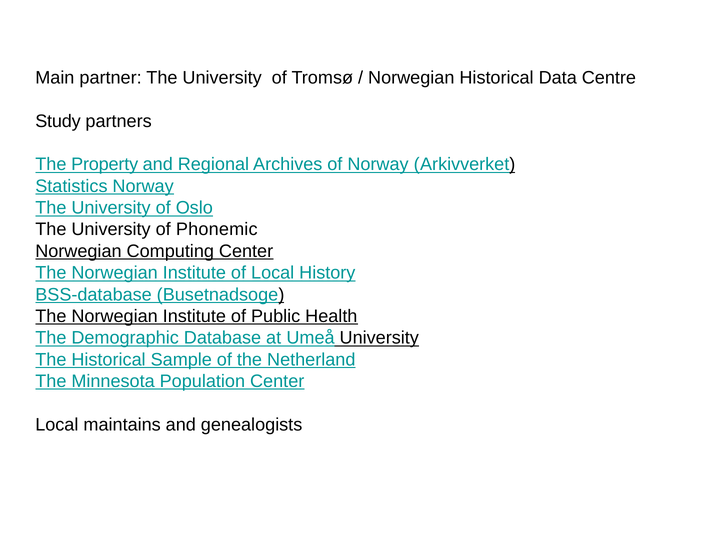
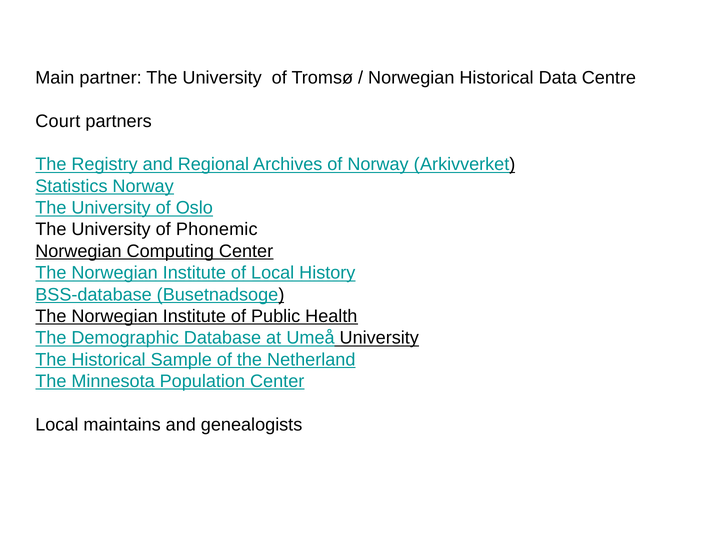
Study: Study -> Court
Property: Property -> Registry
